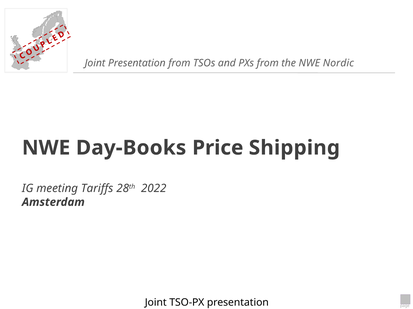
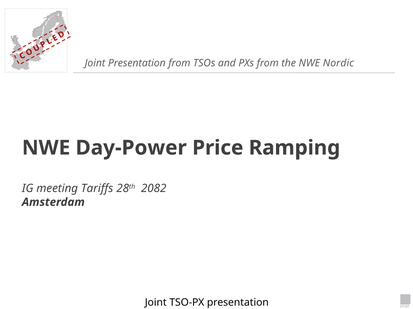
Day-Books: Day-Books -> Day-Power
Shipping: Shipping -> Ramping
2022: 2022 -> 2082
